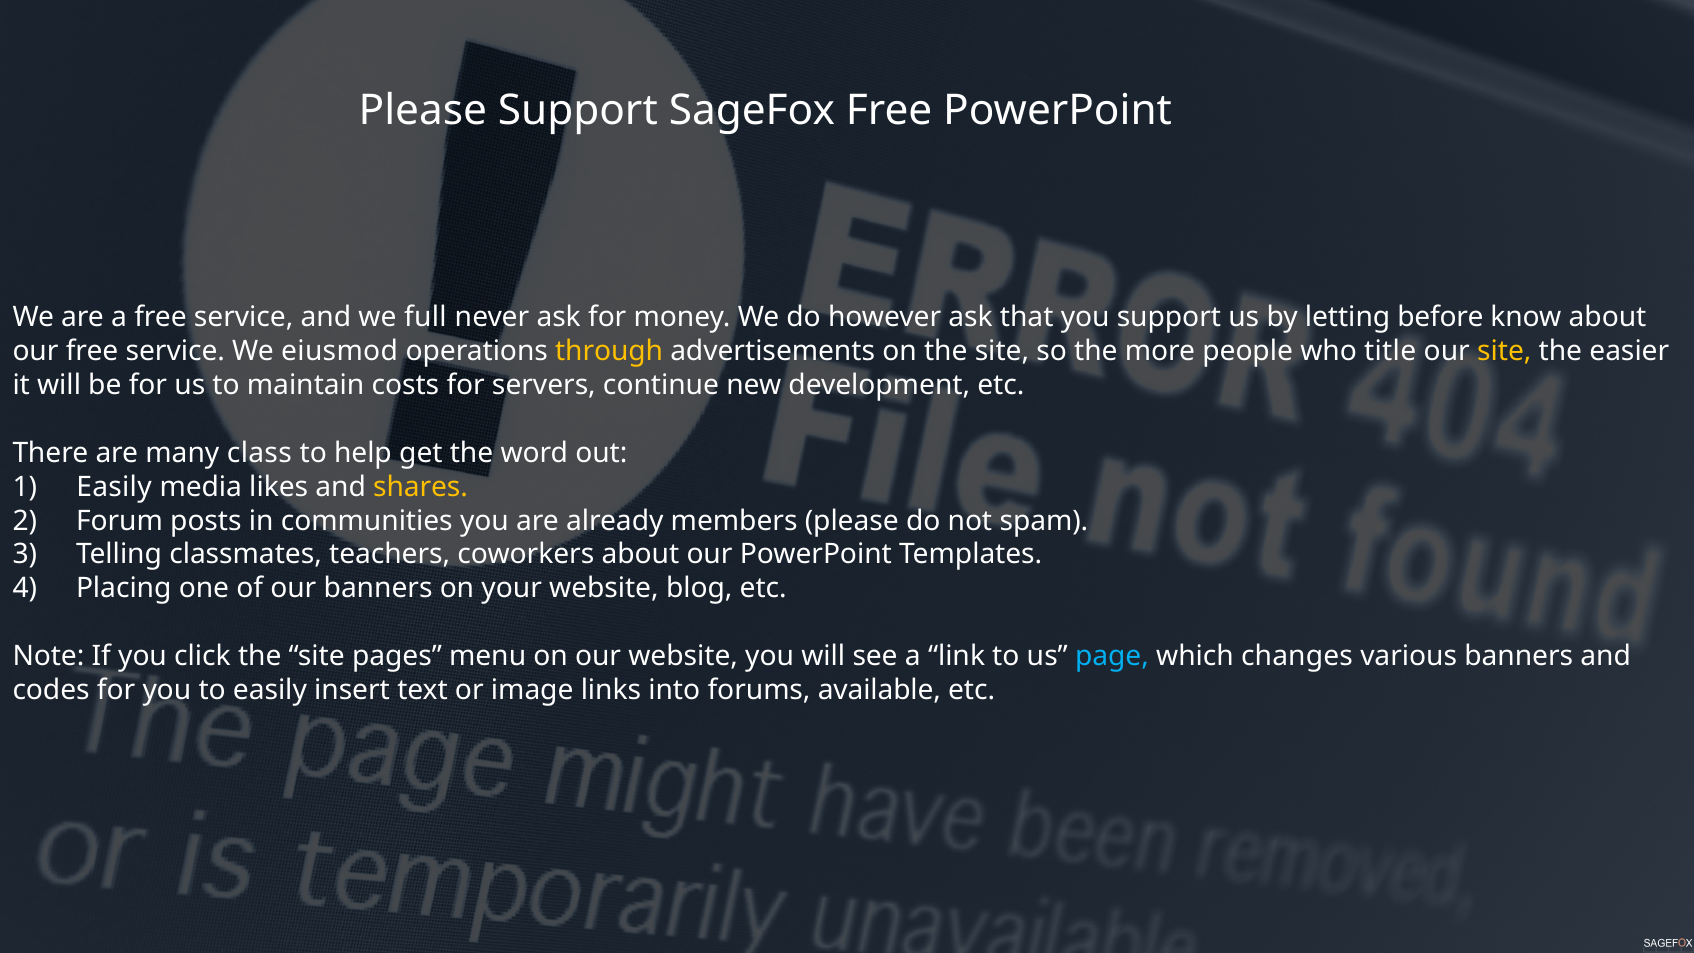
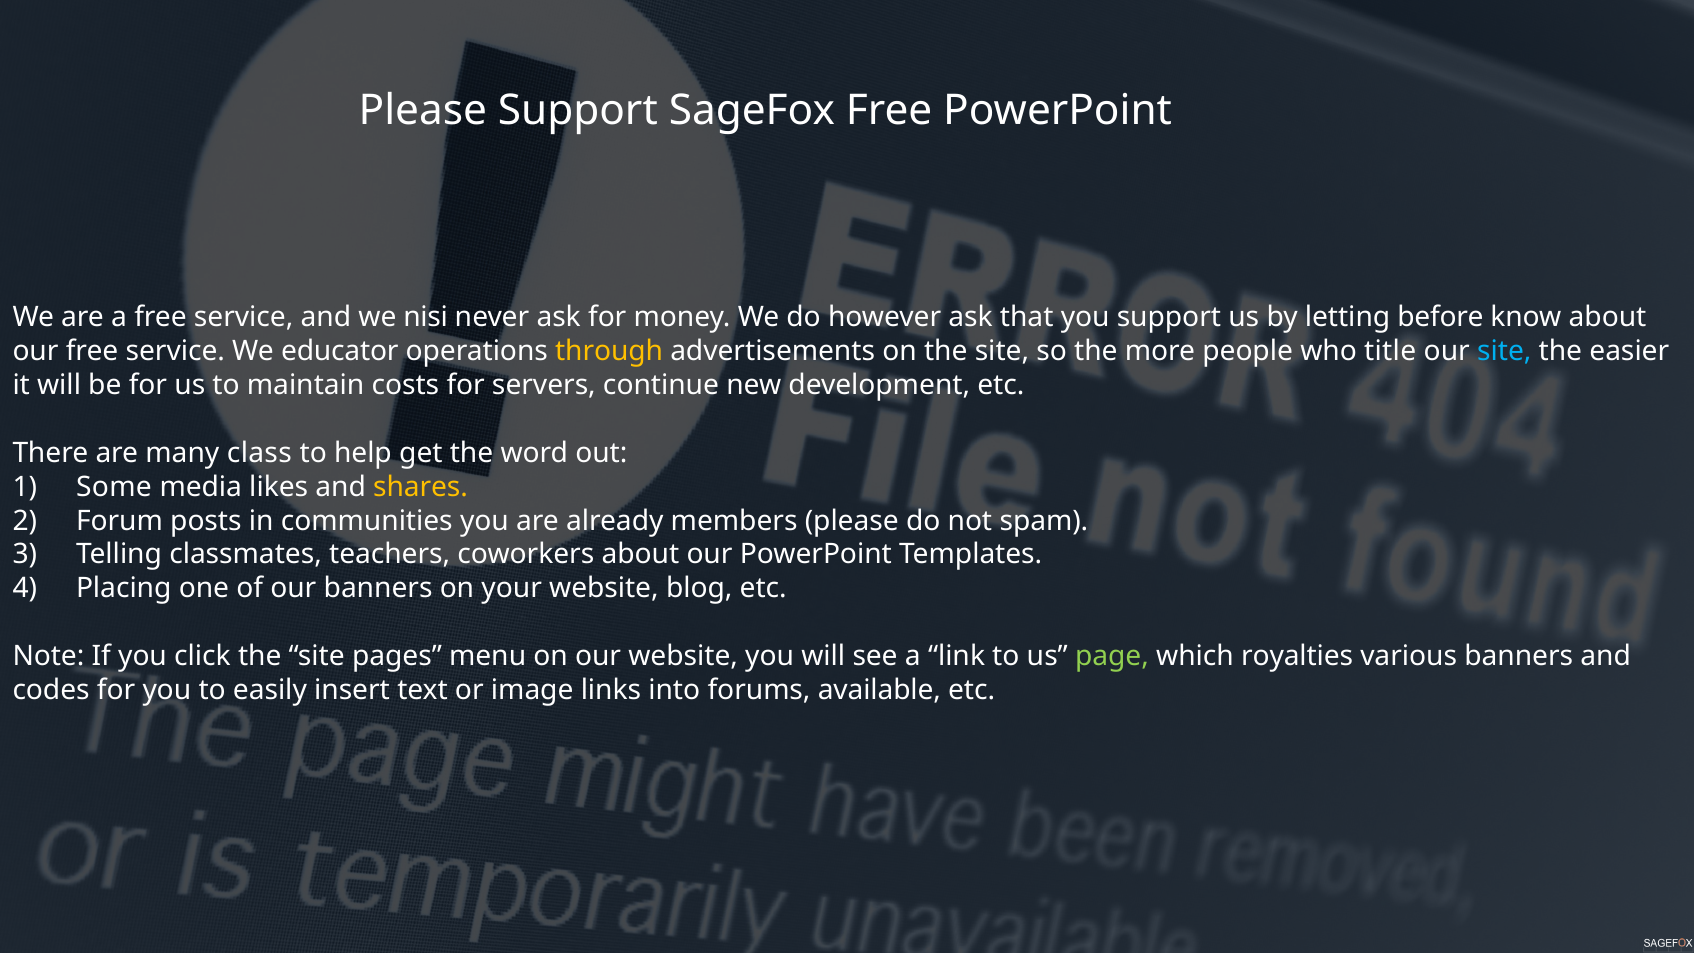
full: full -> nisi
eiusmod: eiusmod -> educator
site at (1504, 351) colour: yellow -> light blue
Easily at (114, 487): Easily -> Some
page colour: light blue -> light green
changes: changes -> royalties
